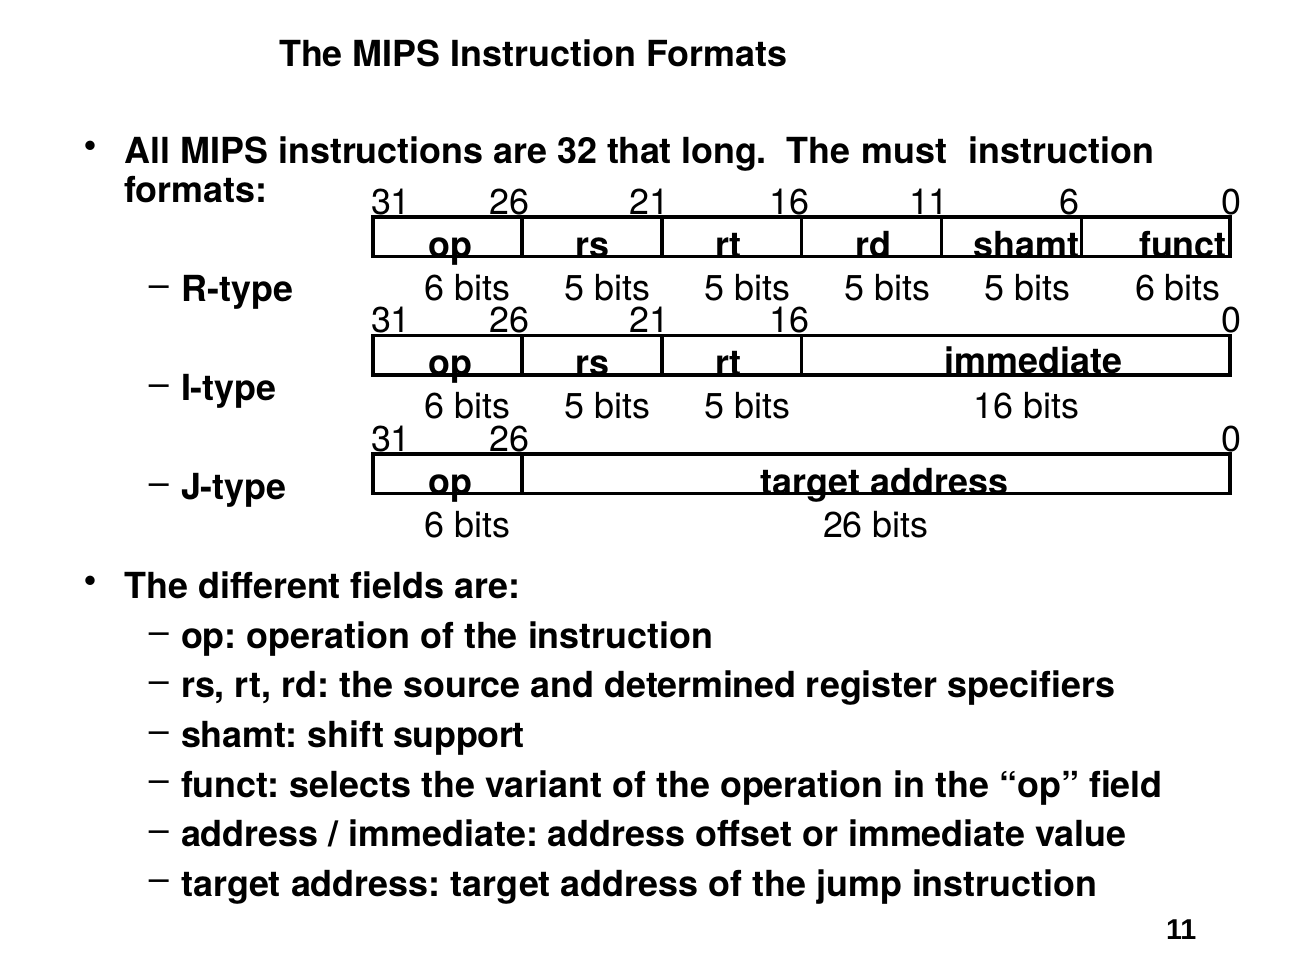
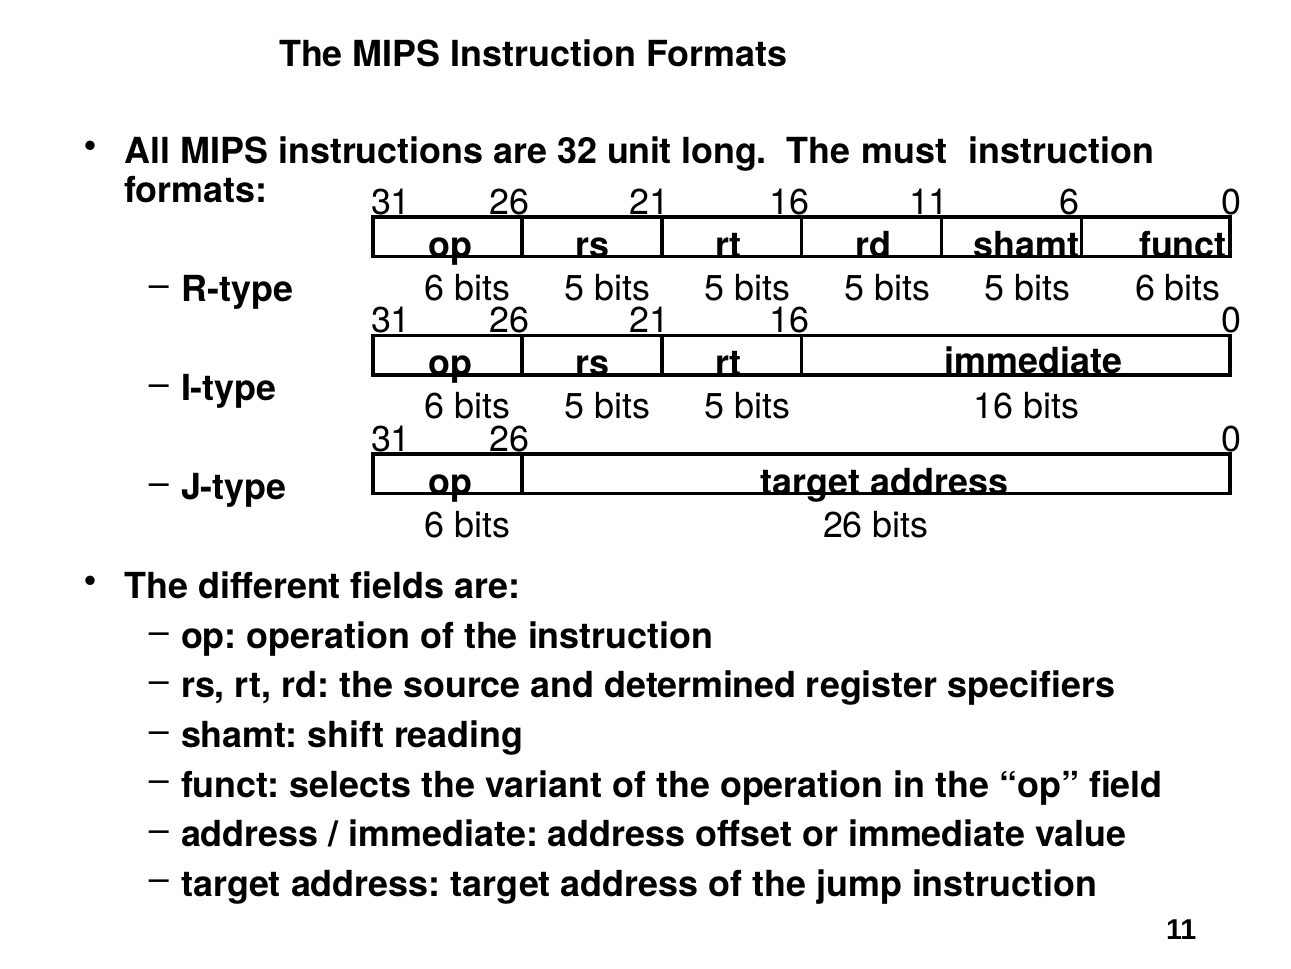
that: that -> unit
support: support -> reading
